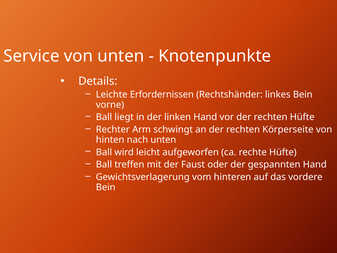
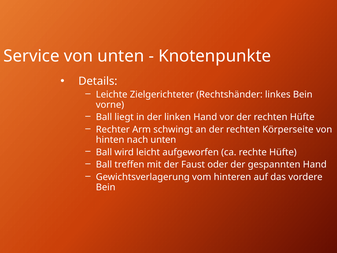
Erfordernissen: Erfordernissen -> Zielgerichteter
